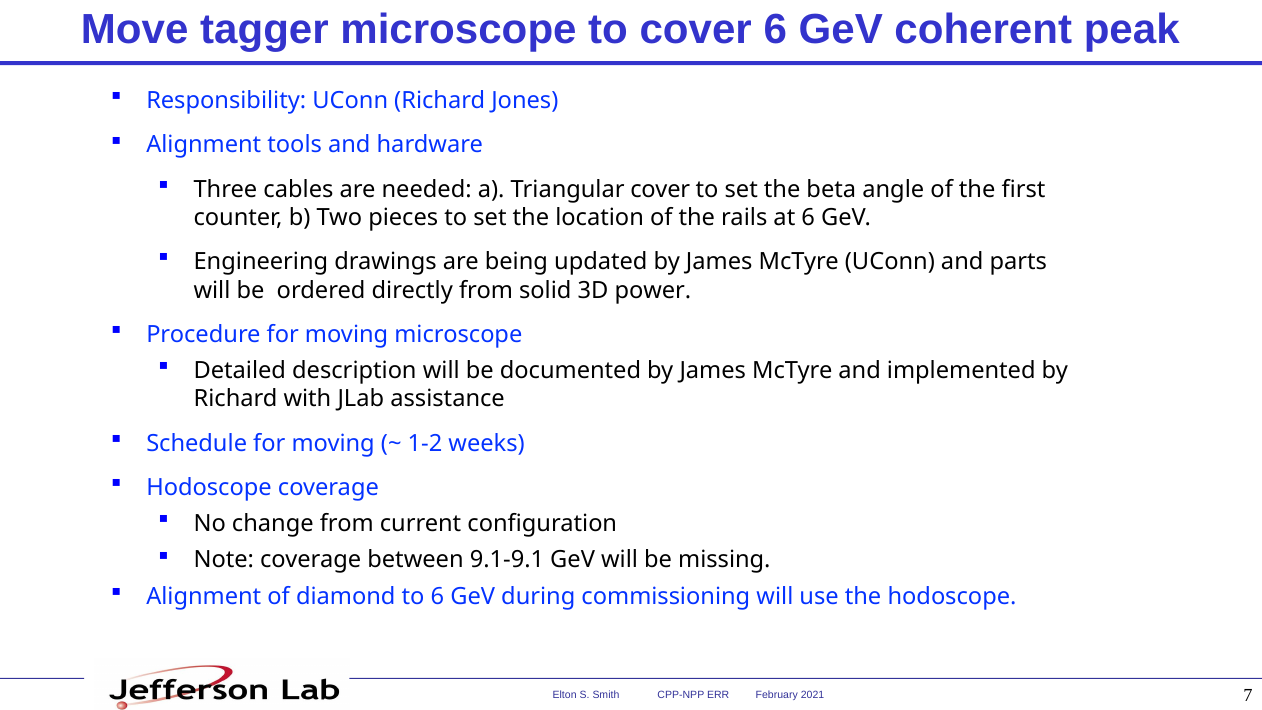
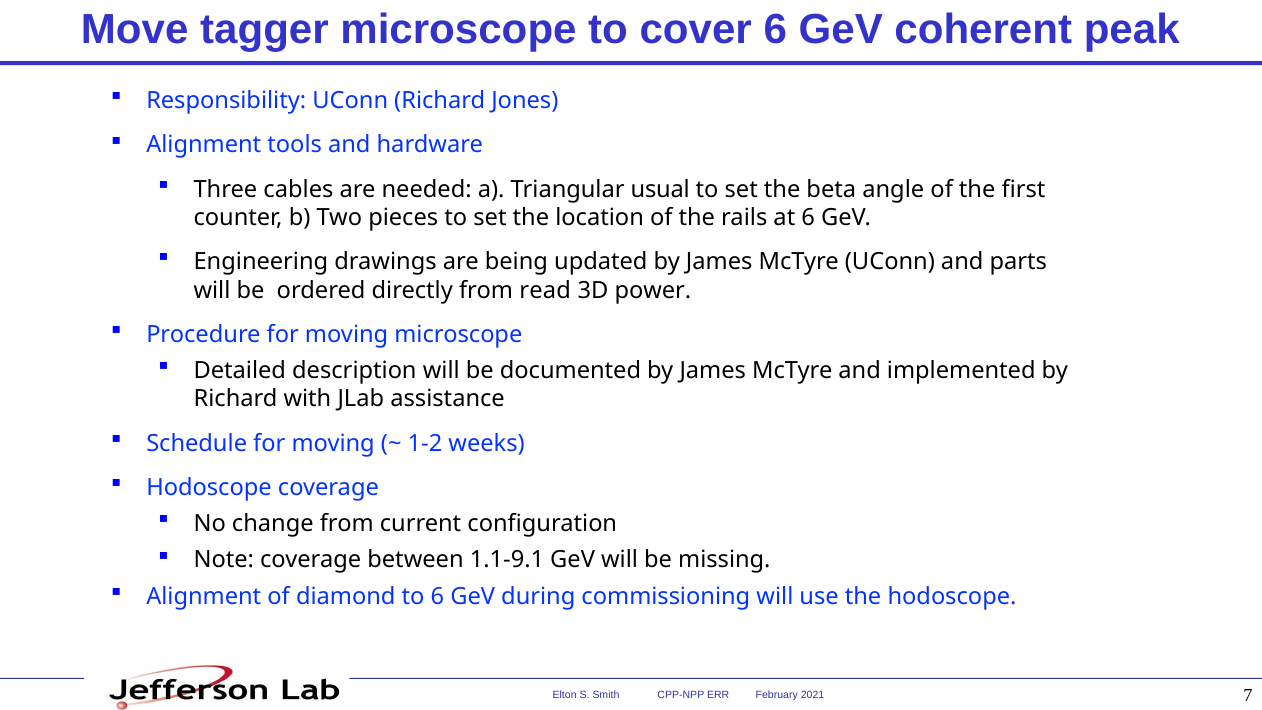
Triangular cover: cover -> usual
solid: solid -> read
9.1-9.1: 9.1-9.1 -> 1.1-9.1
